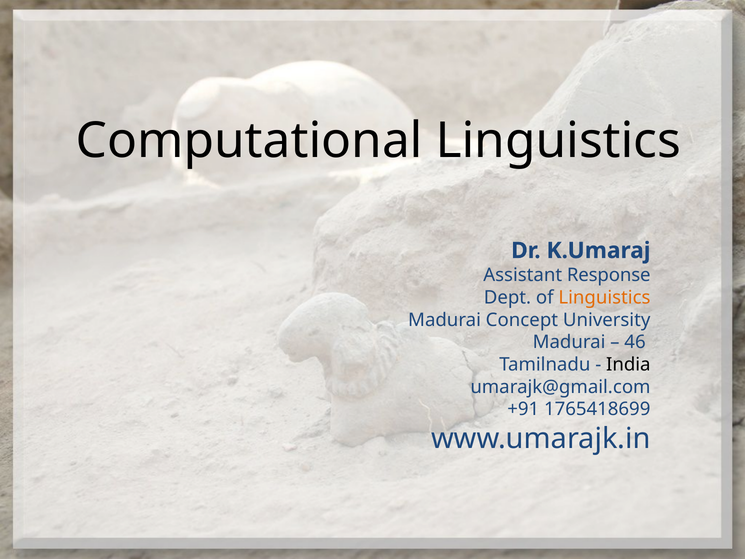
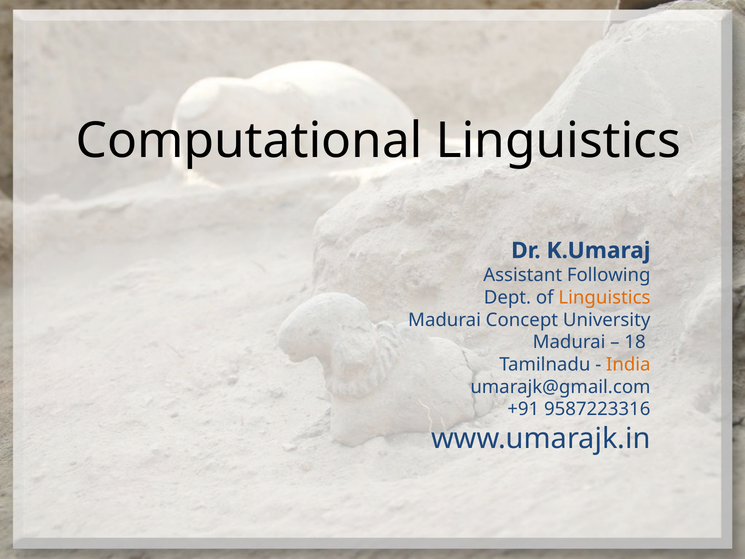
Response: Response -> Following
46: 46 -> 18
India colour: black -> orange
1765418699: 1765418699 -> 9587223316
